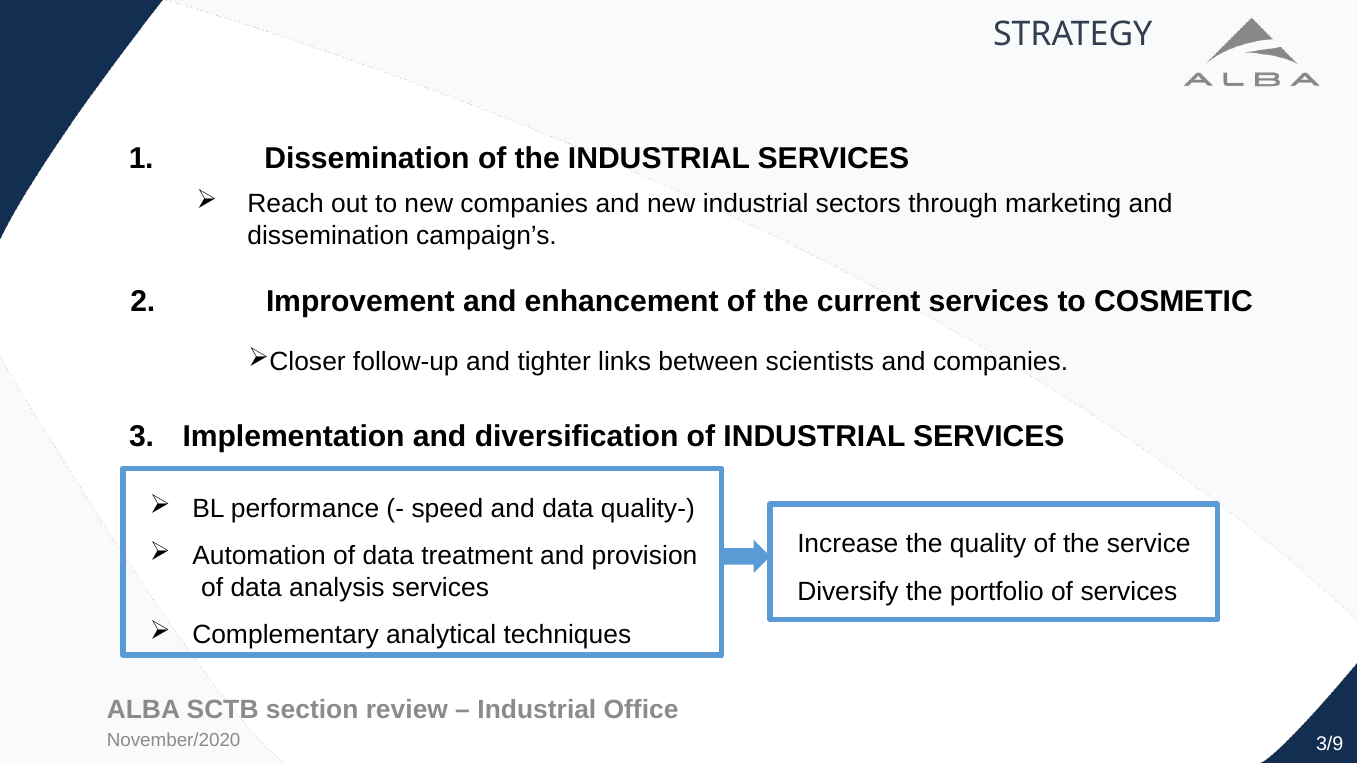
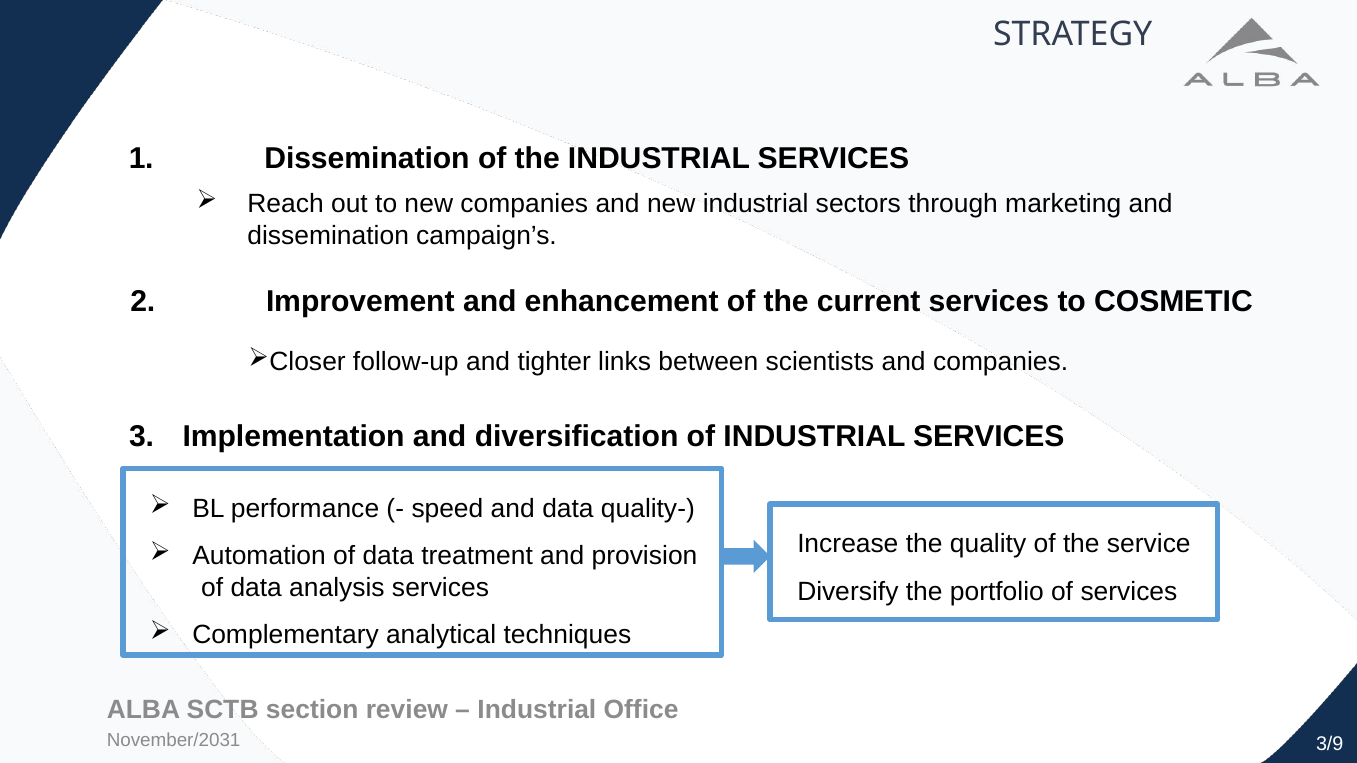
November/2020: November/2020 -> November/2031
